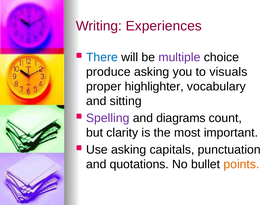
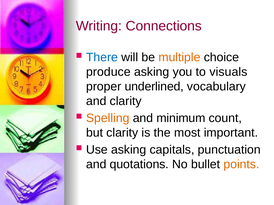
Experiences: Experiences -> Connections
multiple colour: purple -> orange
highlighter: highlighter -> underlined
and sitting: sitting -> clarity
Spelling colour: purple -> orange
diagrams: diagrams -> minimum
